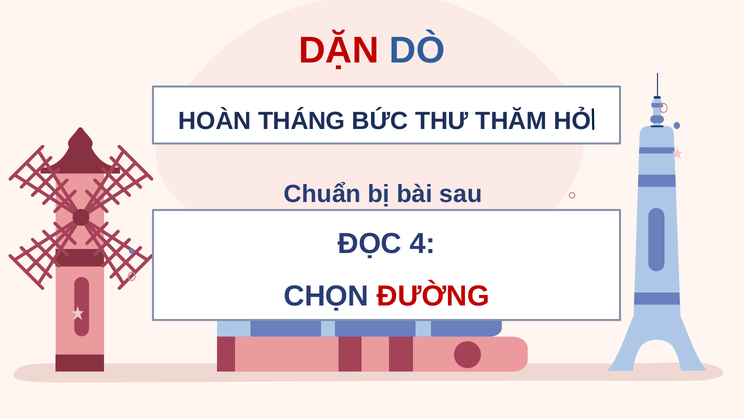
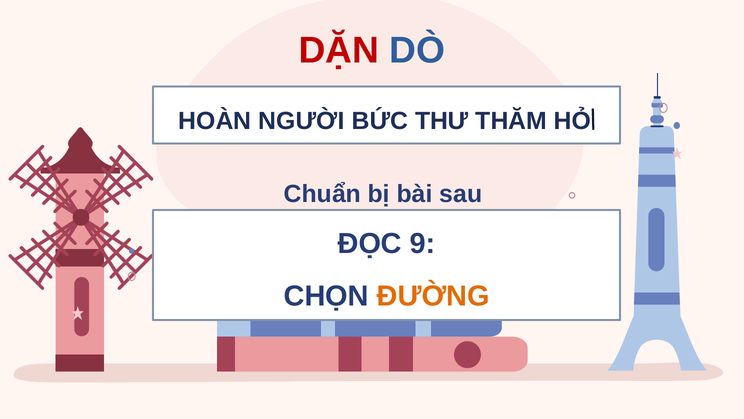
THÁNG: THÁNG -> NGƯỜI
4: 4 -> 9
ĐƯỜNG colour: red -> orange
